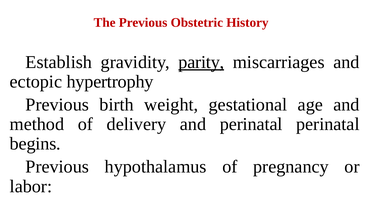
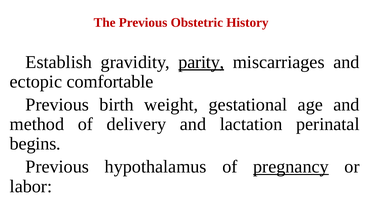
hypertrophy: hypertrophy -> comfortable
and perinatal: perinatal -> lactation
pregnancy underline: none -> present
